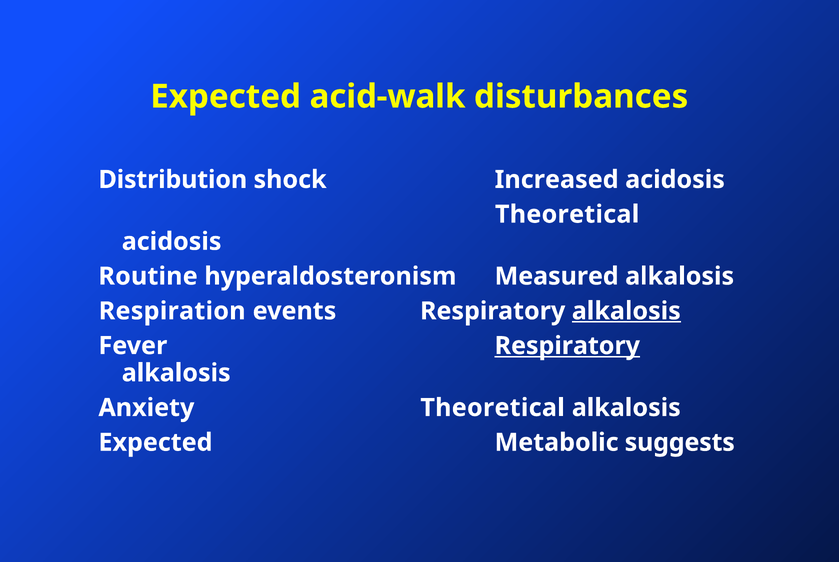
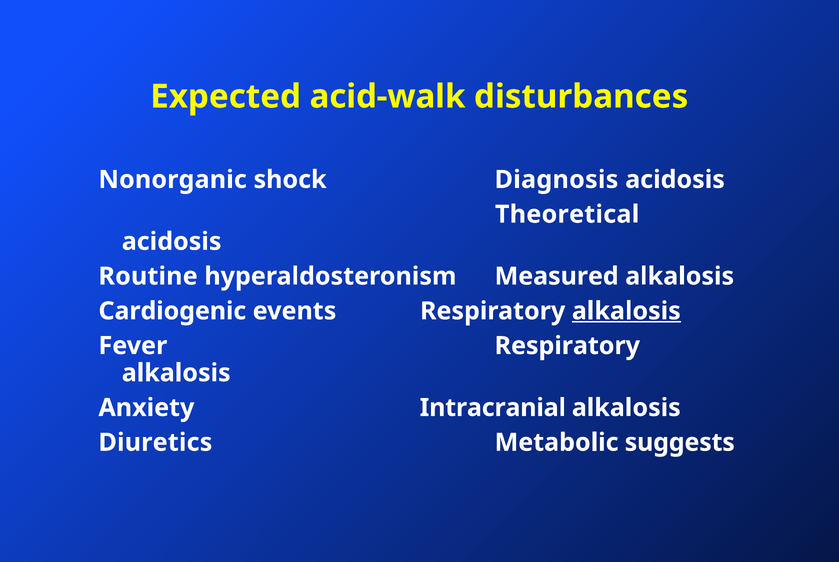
Distribution: Distribution -> Nonorganic
Increased: Increased -> Diagnosis
Respiration: Respiration -> Cardiogenic
Respiratory at (567, 345) underline: present -> none
Anxiety Theoretical: Theoretical -> Intracranial
Expected at (156, 442): Expected -> Diuretics
